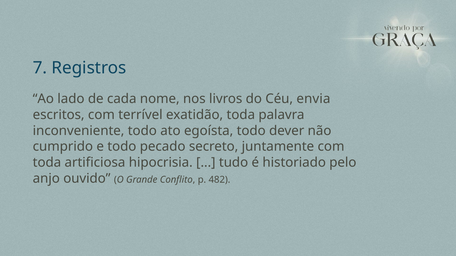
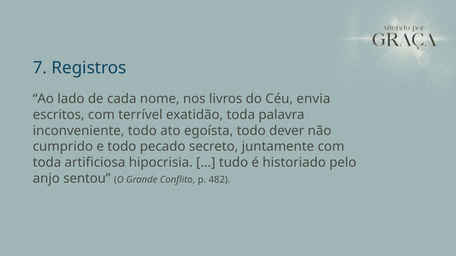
ouvido: ouvido -> sentou
